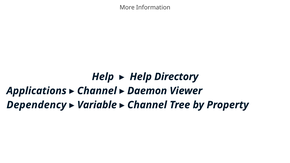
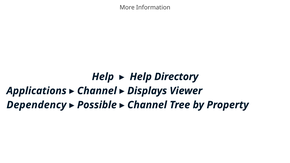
Daemon: Daemon -> Displays
Variable: Variable -> Possible
